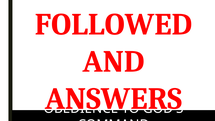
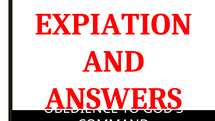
FOLLOWED: FOLLOWED -> EXPIATION
